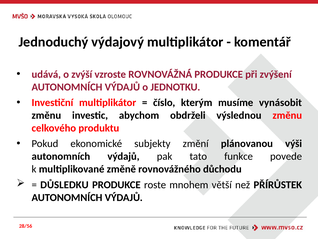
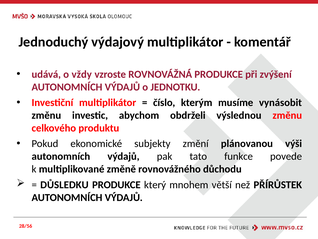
zvýší: zvýší -> vždy
roste: roste -> který
